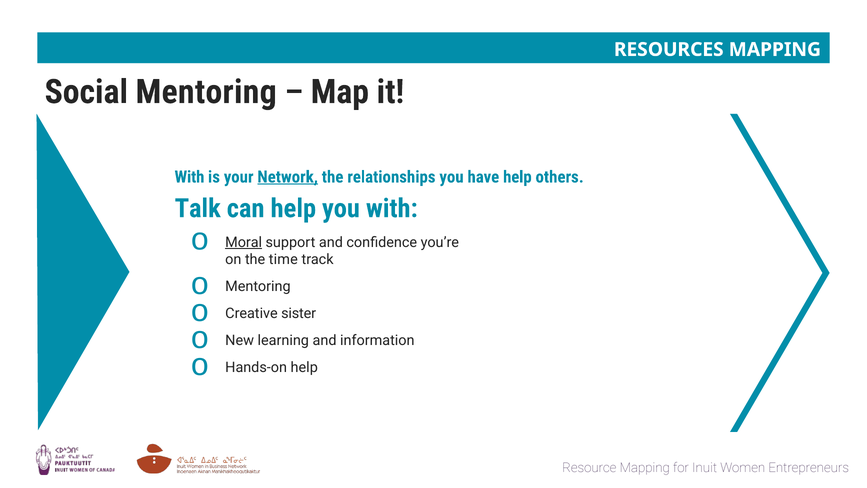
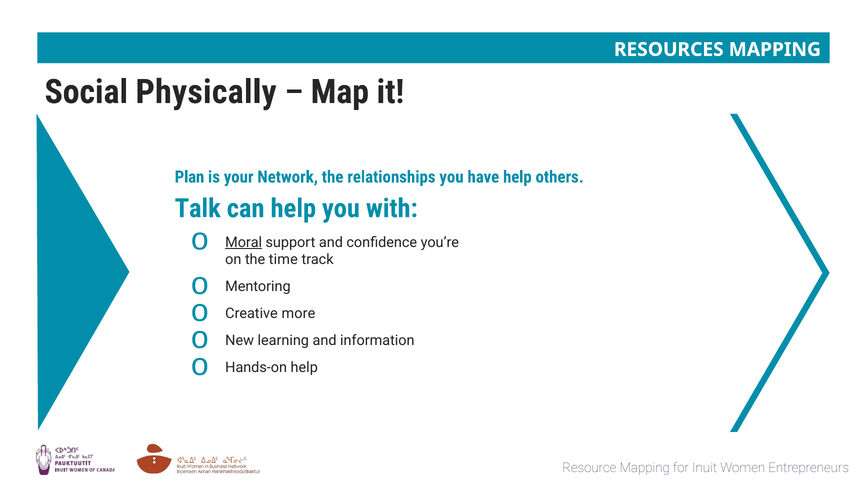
Social Mentoring: Mentoring -> Physically
With at (189, 177): With -> Plan
Network underline: present -> none
sister: sister -> more
